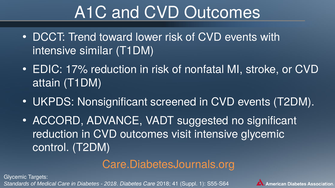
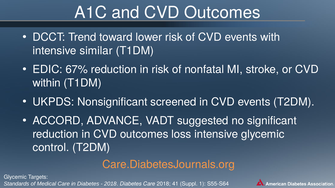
17%: 17% -> 67%
attain: attain -> within
visit: visit -> loss
